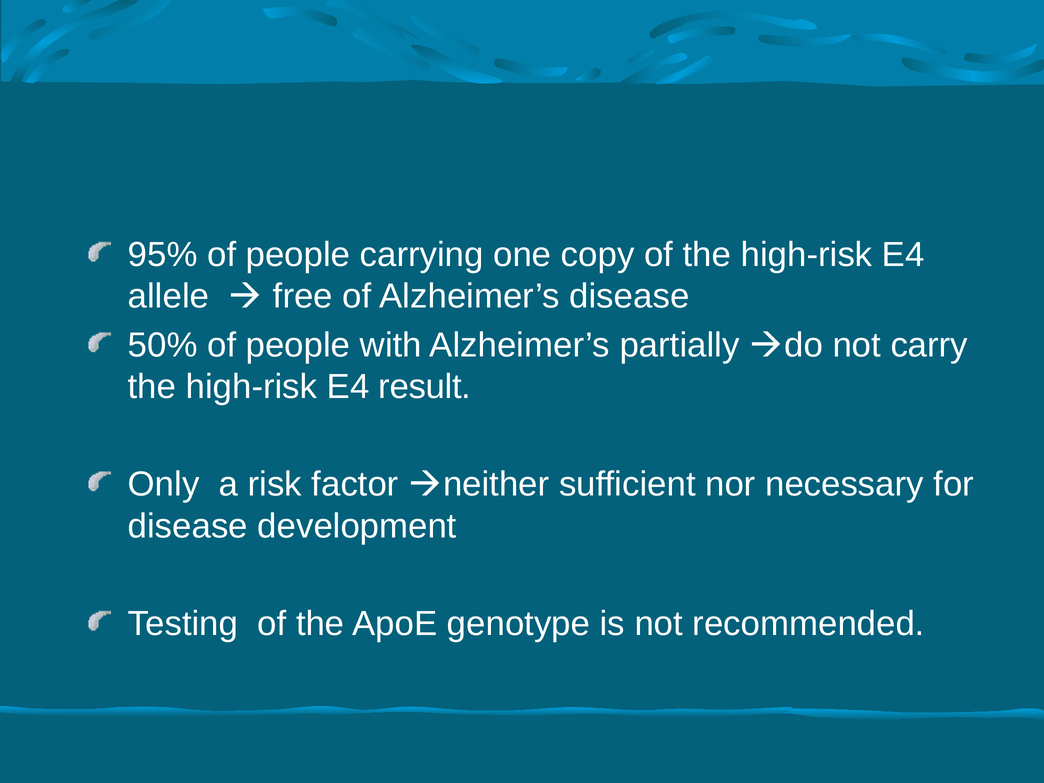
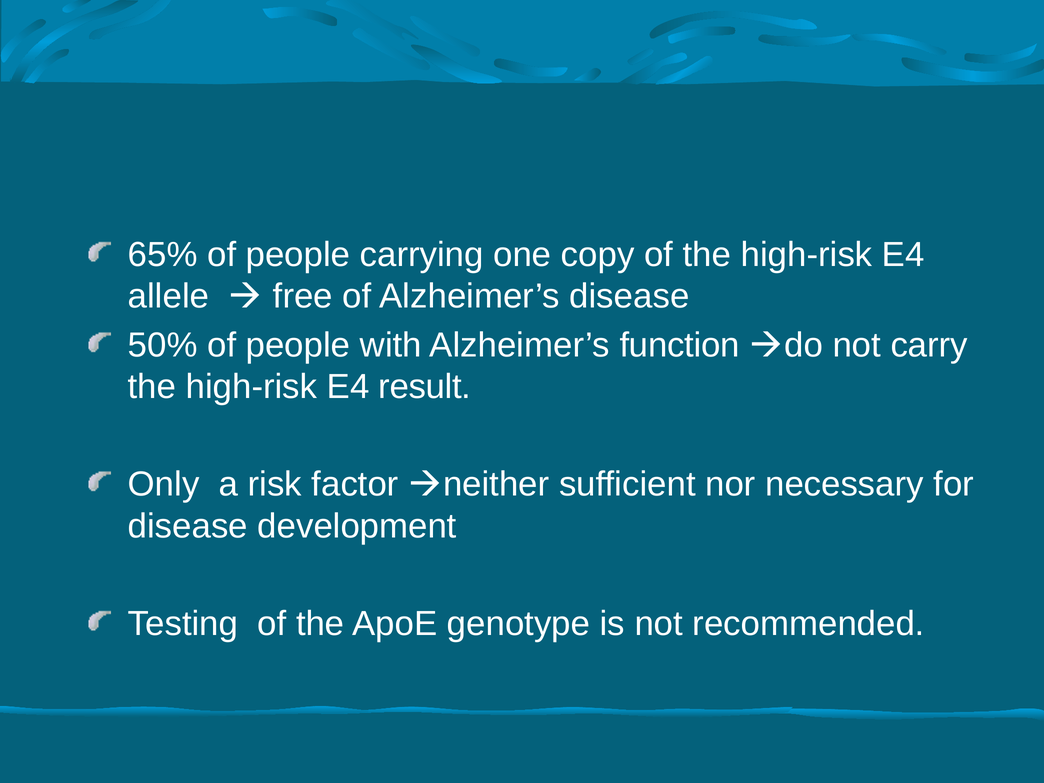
95%: 95% -> 65%
partially: partially -> function
